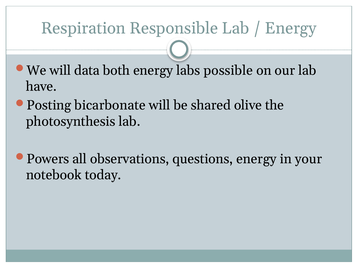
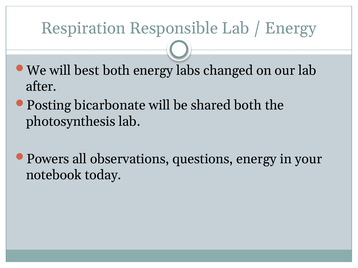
data: data -> best
possible: possible -> changed
have: have -> after
shared olive: olive -> both
